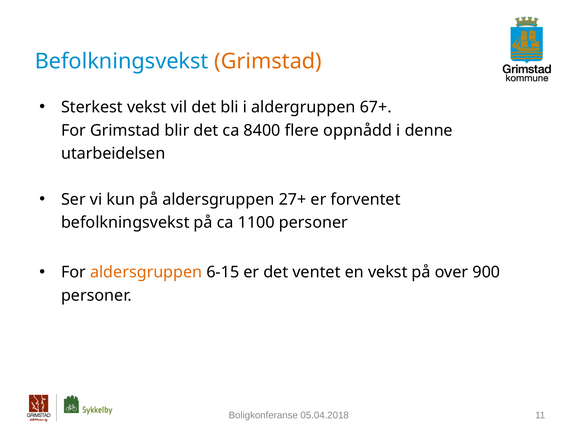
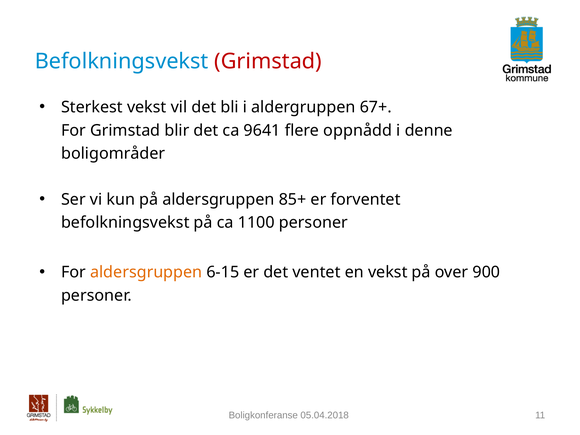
Grimstad at (268, 61) colour: orange -> red
8400: 8400 -> 9641
utarbeidelsen: utarbeidelsen -> boligområder
27+: 27+ -> 85+
